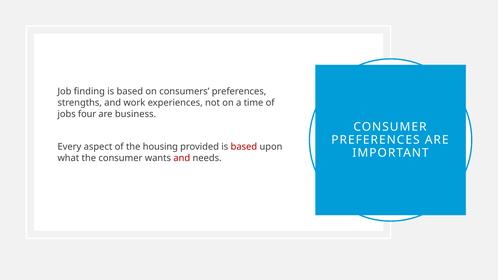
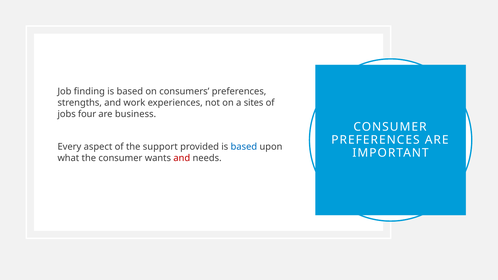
time: time -> sites
housing: housing -> support
based at (244, 147) colour: red -> blue
